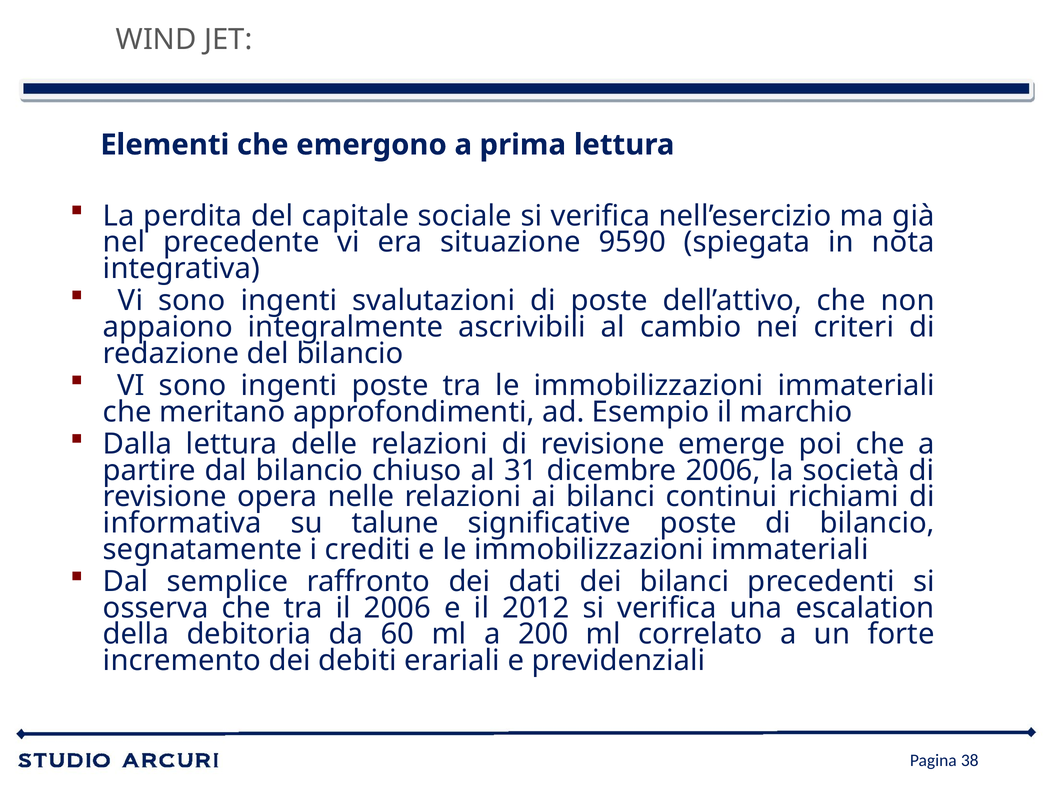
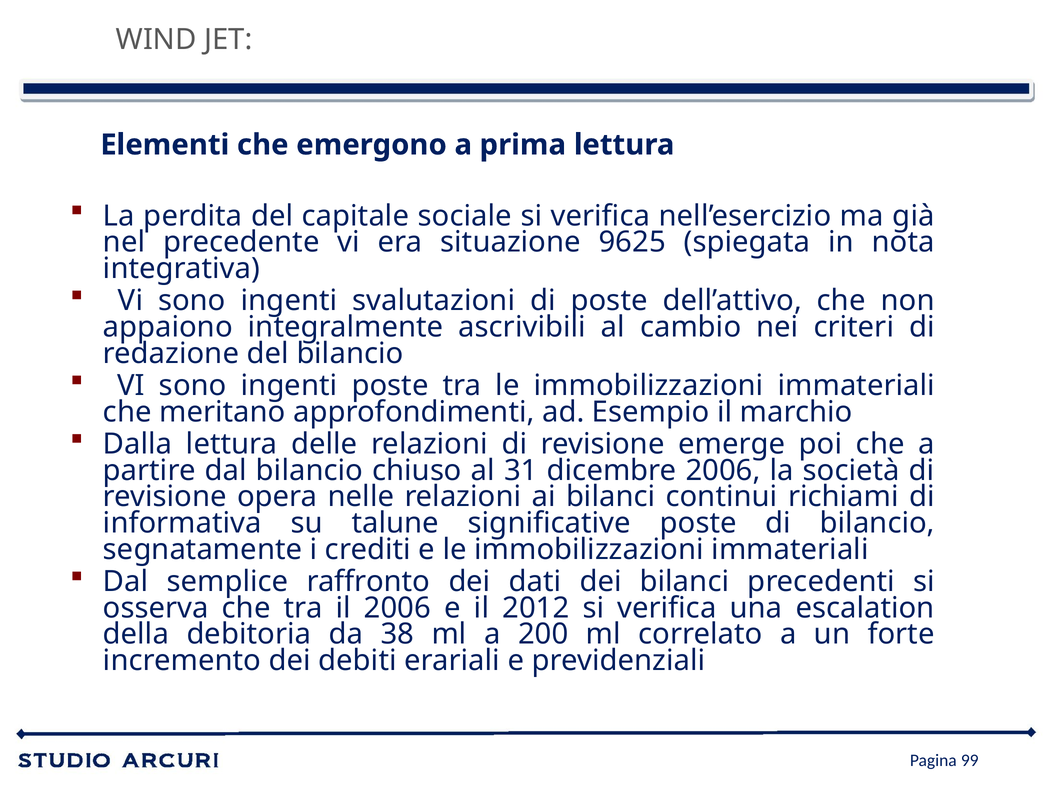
9590: 9590 -> 9625
60: 60 -> 38
38: 38 -> 99
